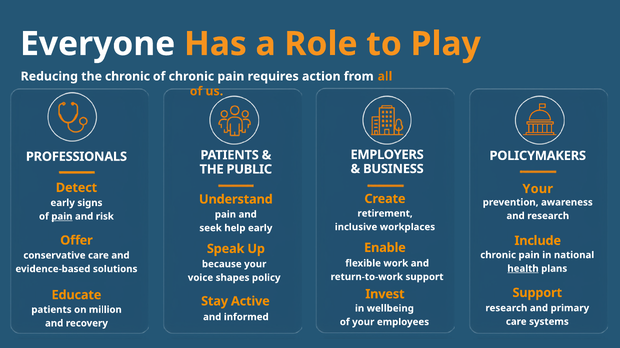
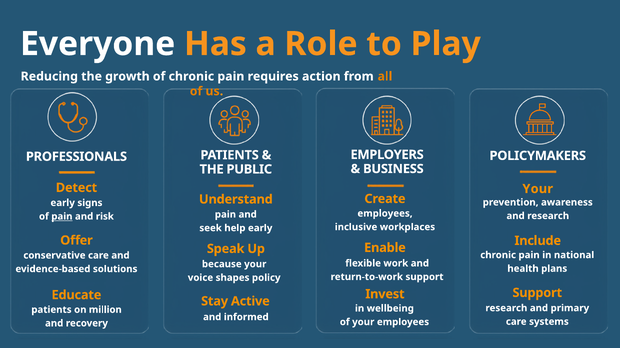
the chronic: chronic -> growth
retirement at (385, 214): retirement -> employees
health underline: present -> none
